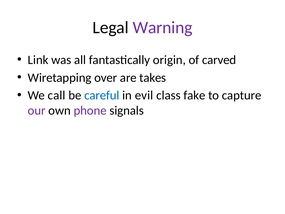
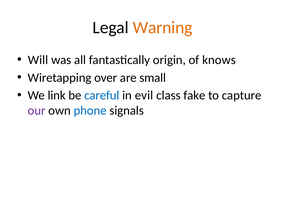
Warning colour: purple -> orange
Link: Link -> Will
carved: carved -> knows
takes: takes -> small
call: call -> link
phone colour: purple -> blue
